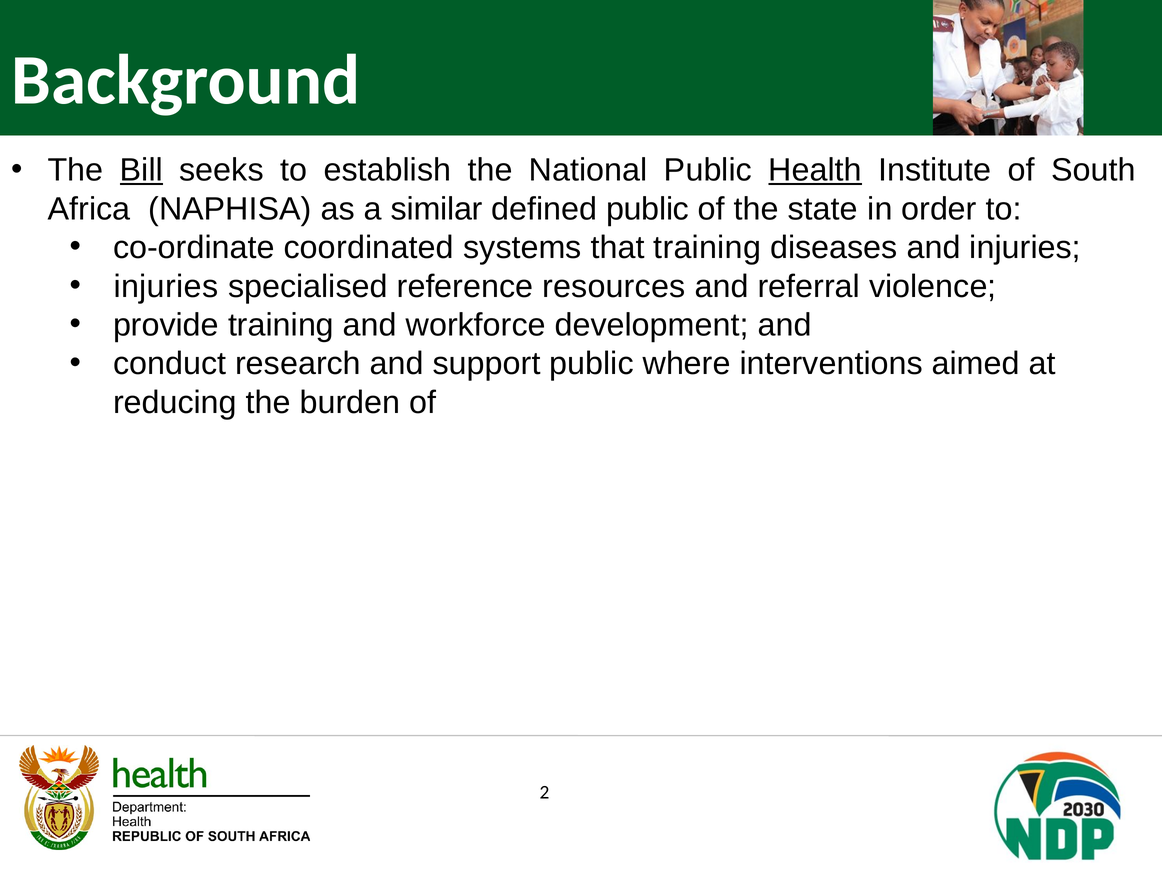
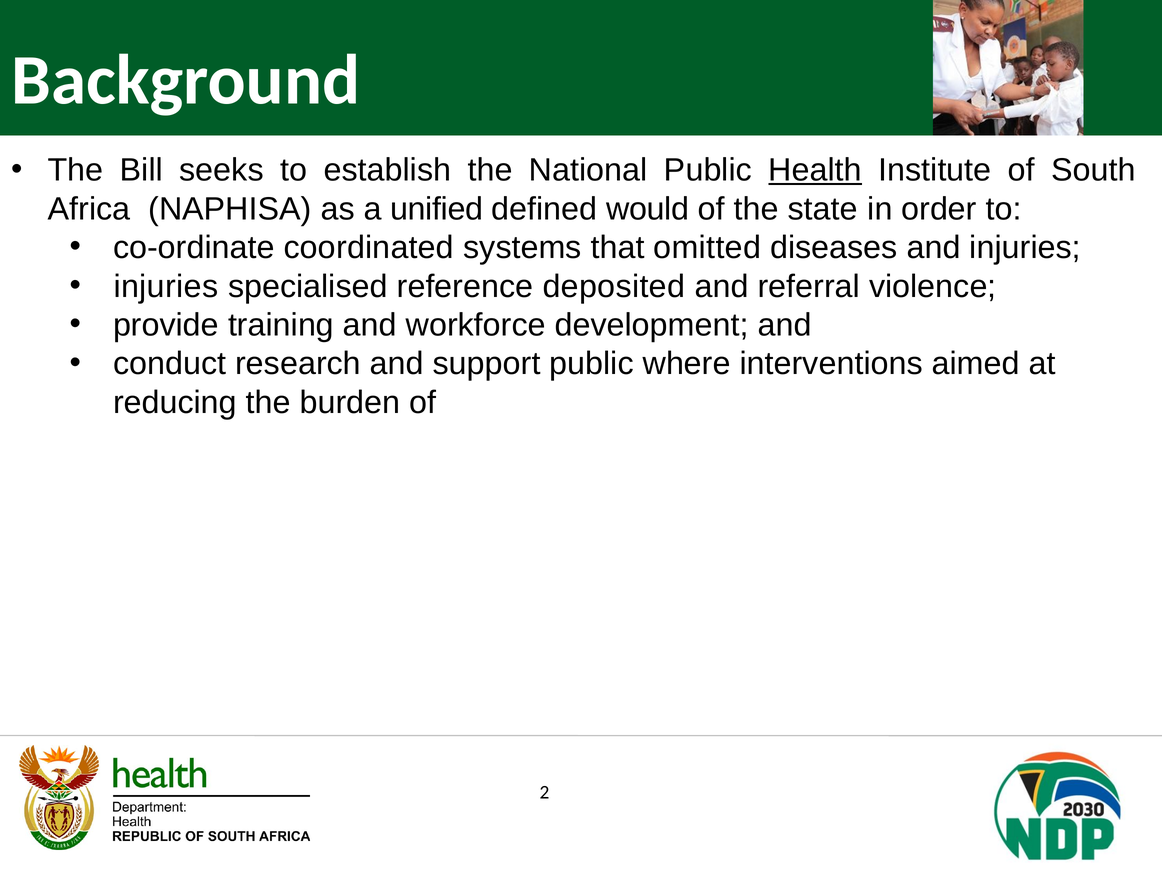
Bill underline: present -> none
similar: similar -> unified
defined public: public -> would
that training: training -> omitted
resources: resources -> deposited
